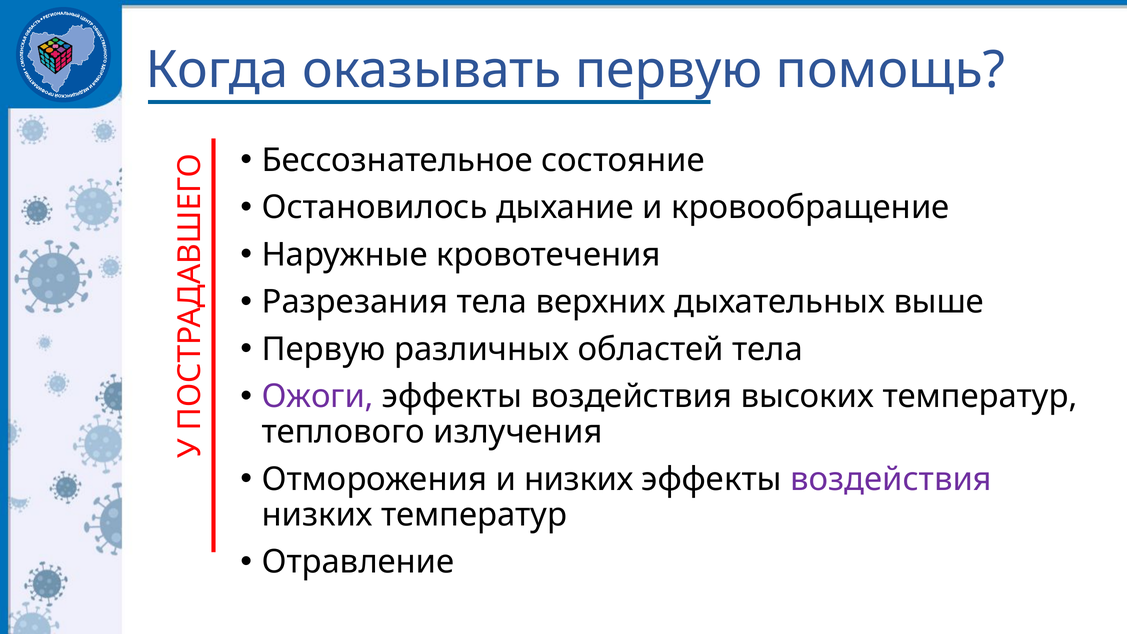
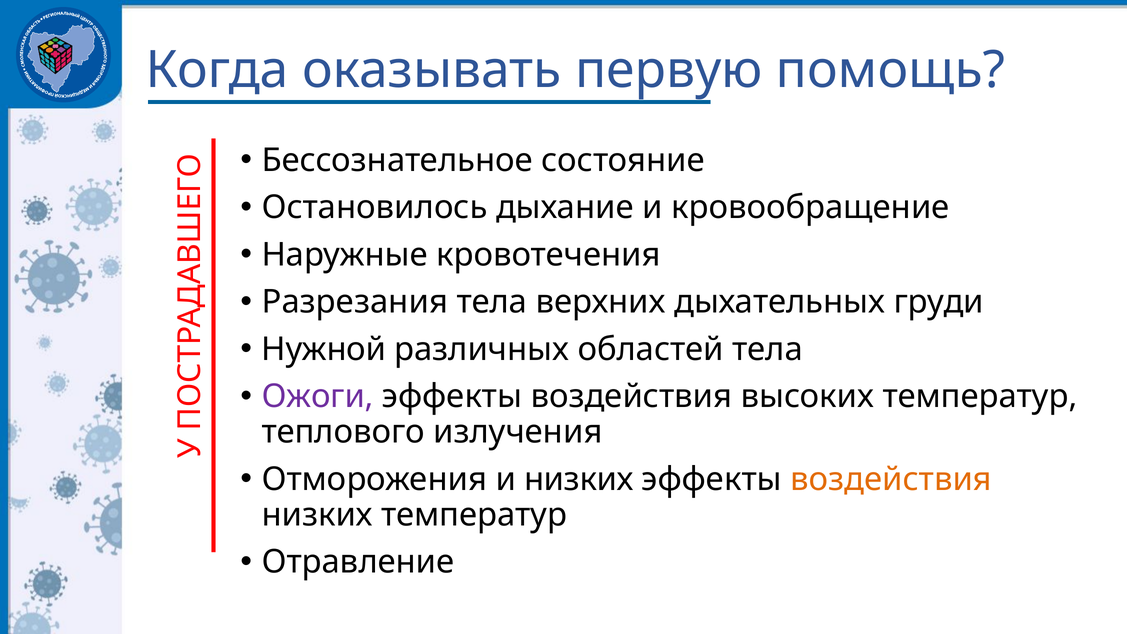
выше: выше -> груди
Первую at (324, 349): Первую -> Нужной
воздействия at (891, 479) colour: purple -> orange
